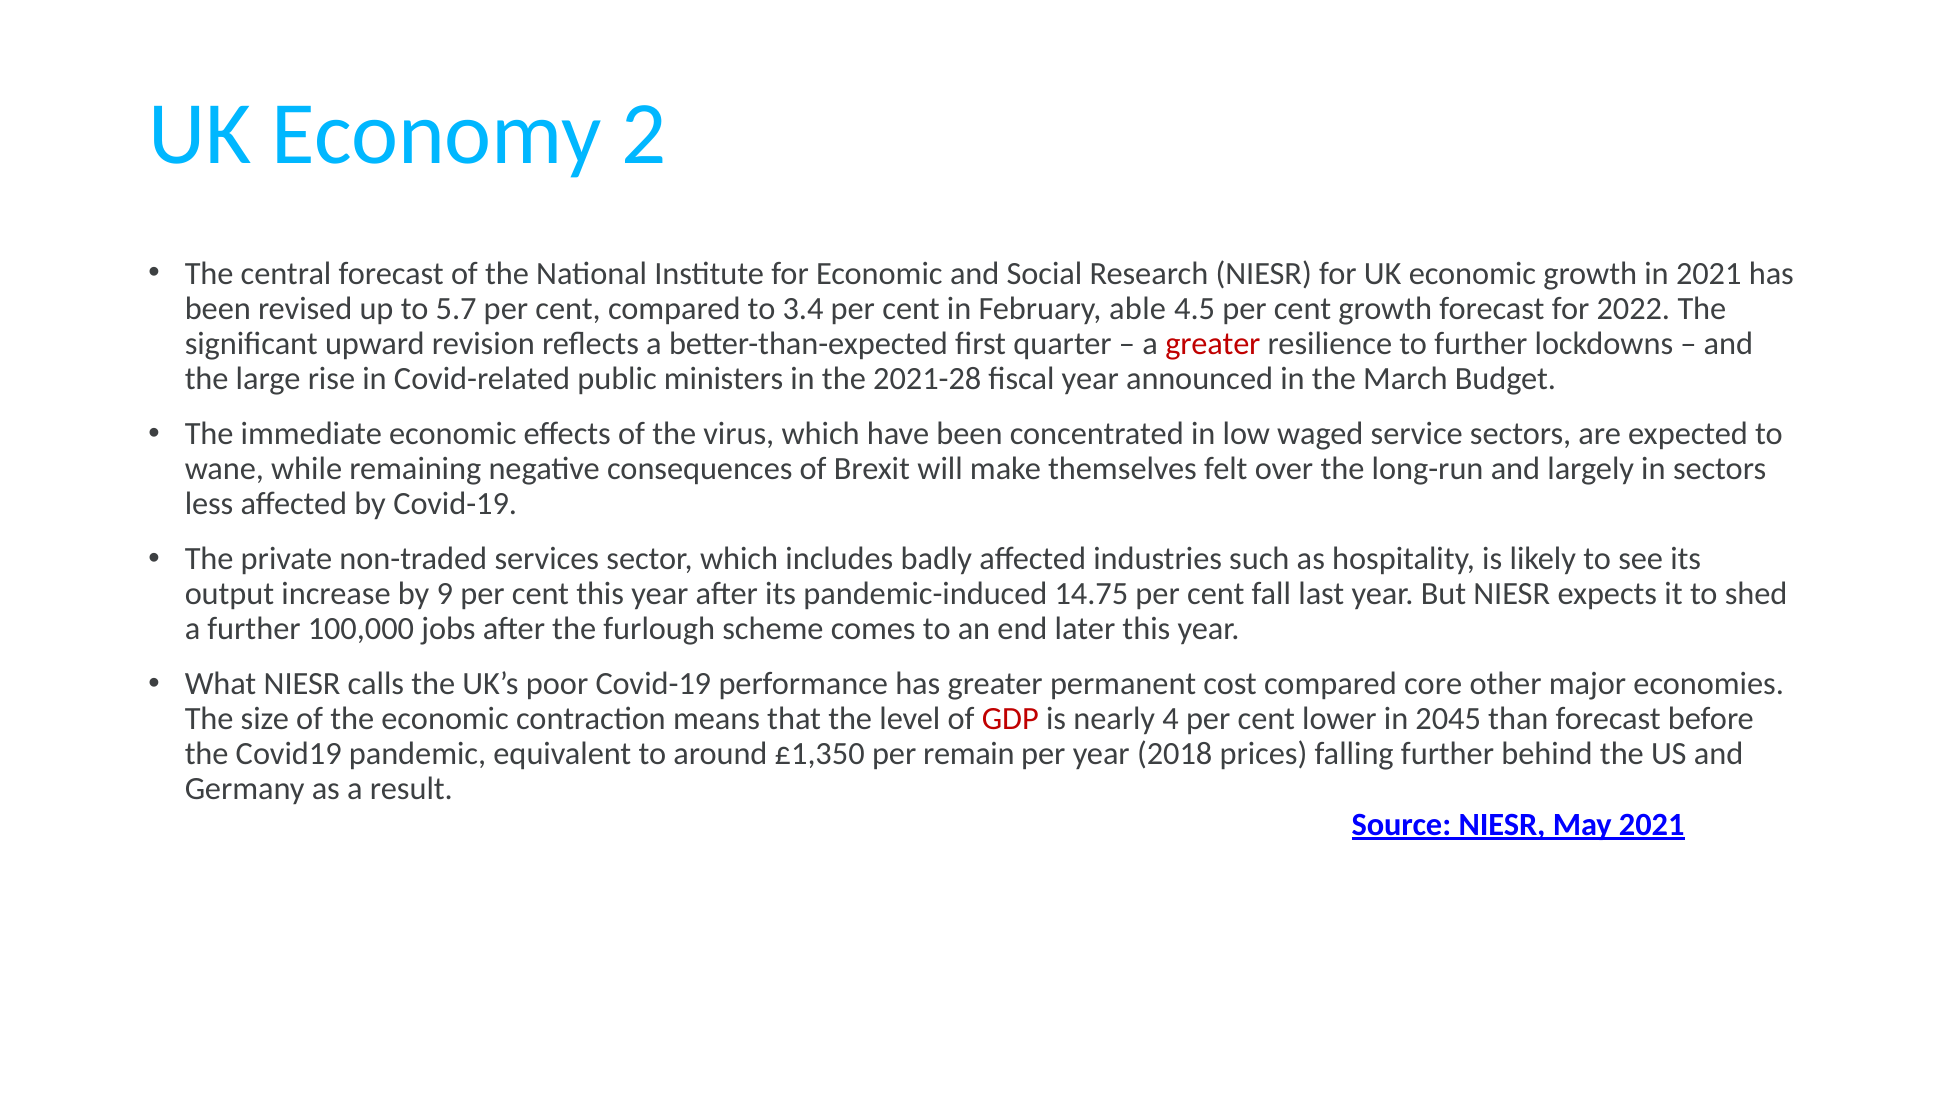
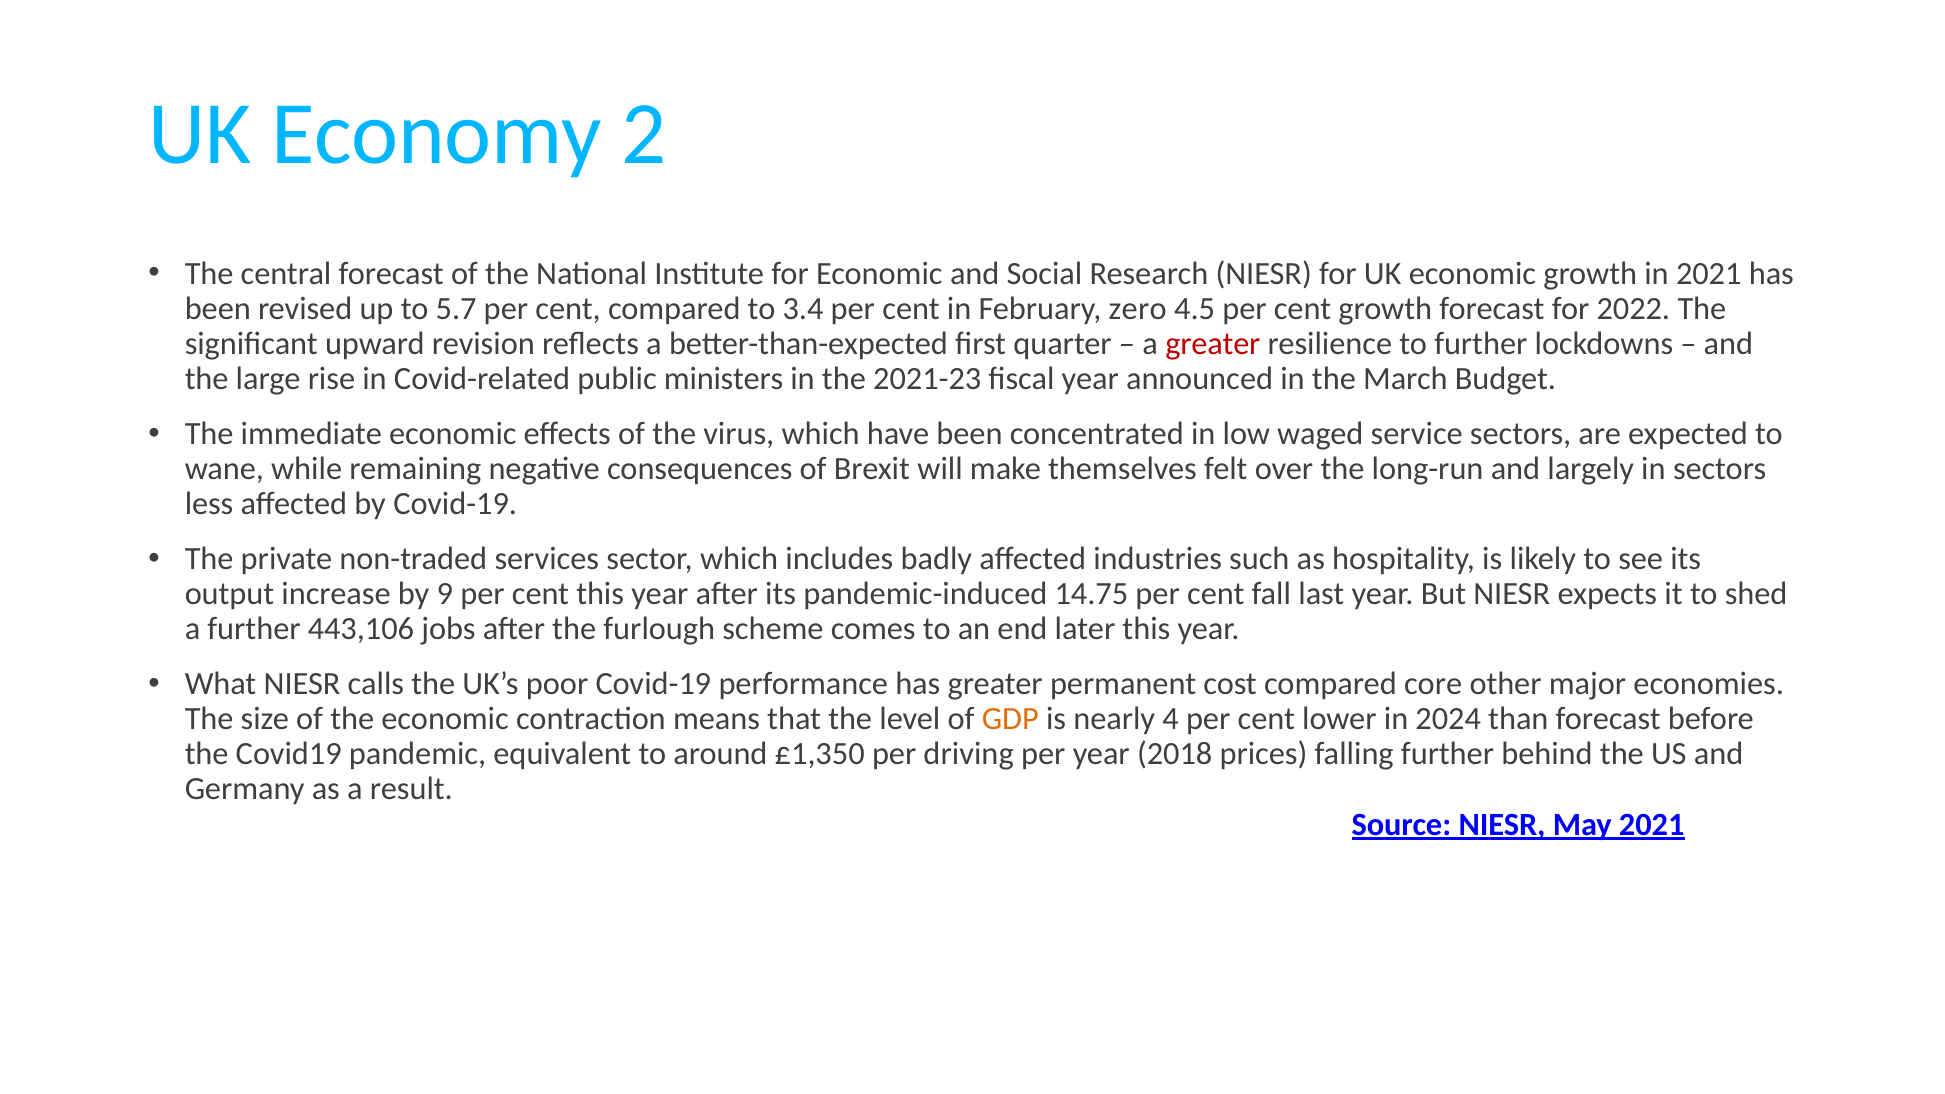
able: able -> zero
2021-28: 2021-28 -> 2021-23
100,000: 100,000 -> 443,106
GDP colour: red -> orange
2045: 2045 -> 2024
remain: remain -> driving
